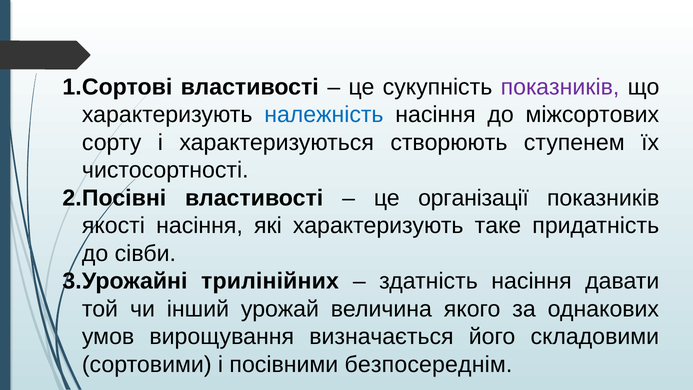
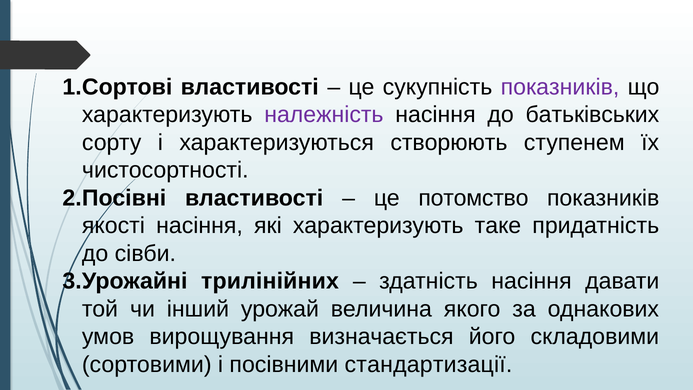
належність colour: blue -> purple
міжсортових: міжсортових -> батьківських
організації: організації -> потомство
безпосереднім: безпосереднім -> стандартизації
